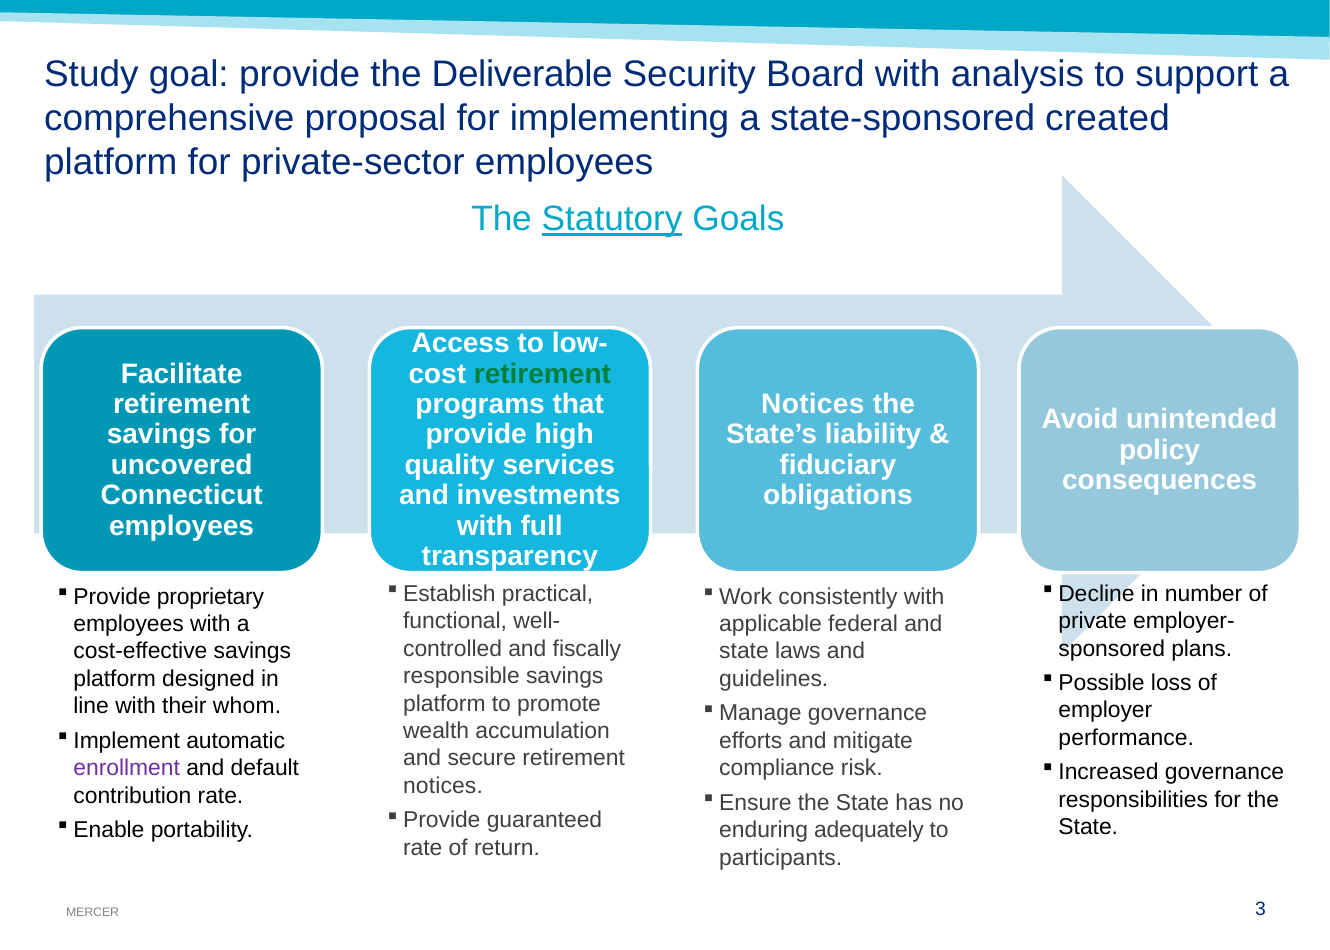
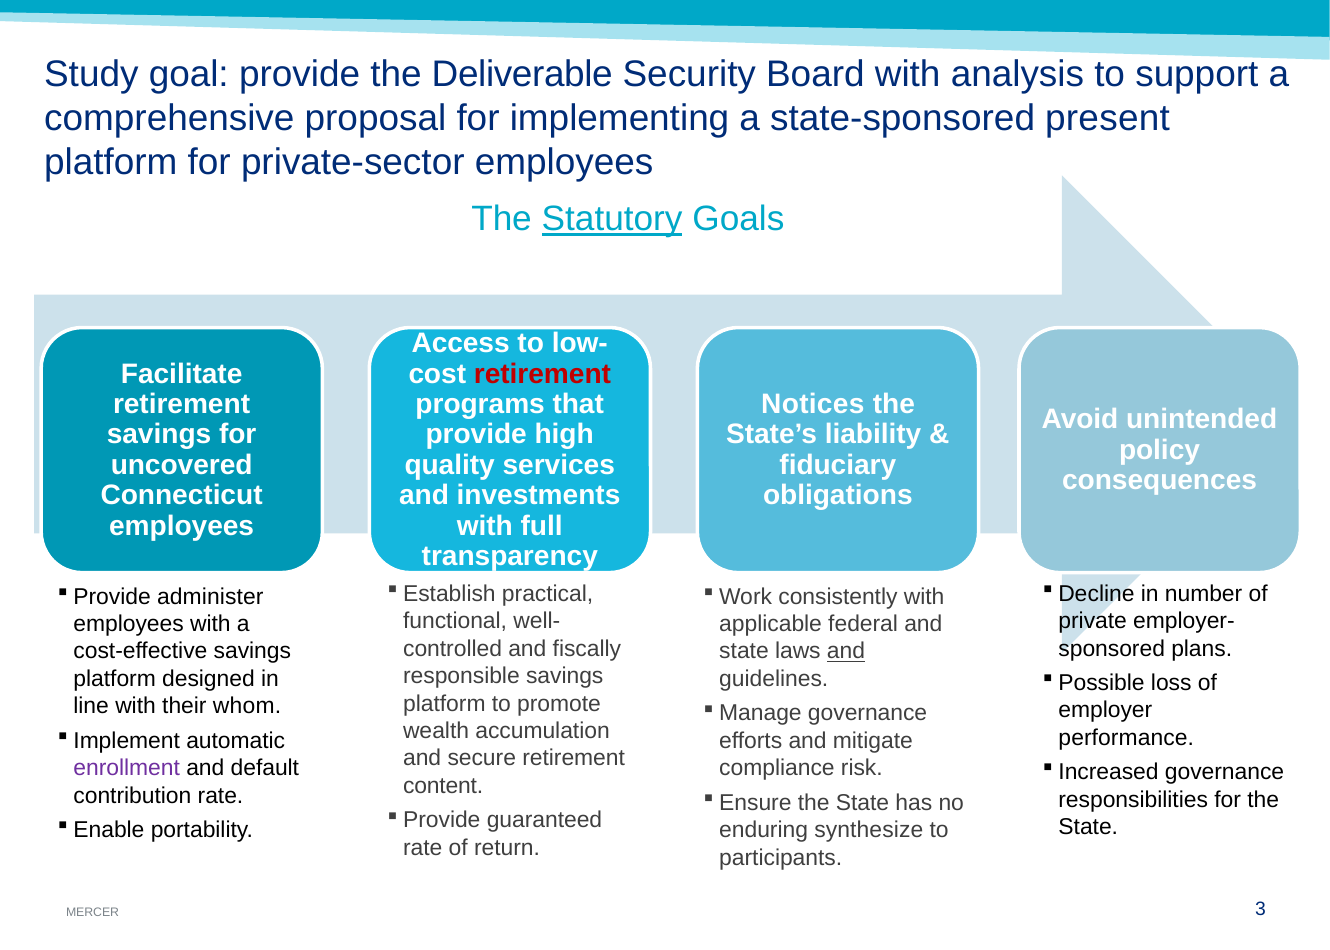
created: created -> present
retirement at (542, 374) colour: green -> red
proprietary: proprietary -> administer
and at (846, 651) underline: none -> present
notices at (443, 786): notices -> content
adequately: adequately -> synthesize
